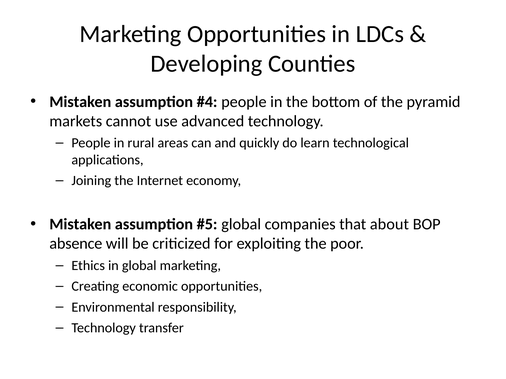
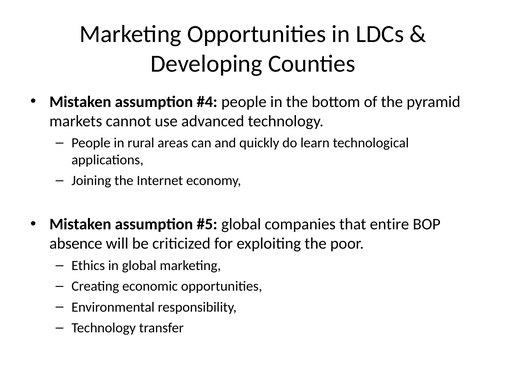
about: about -> entire
